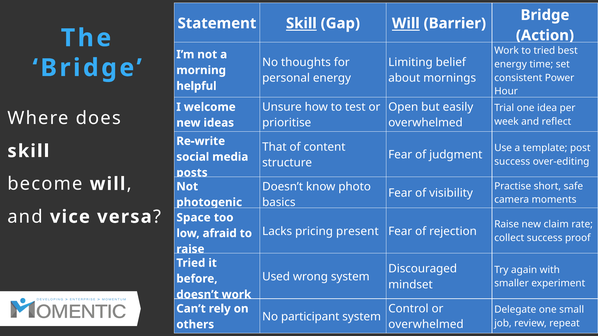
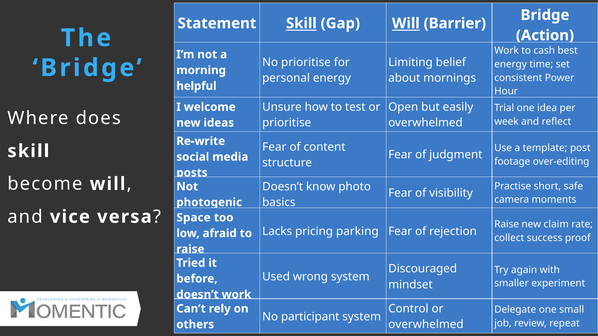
to tried: tried -> cash
No thoughts: thoughts -> prioritise
That at (274, 147): That -> Fear
success at (512, 162): success -> footage
present: present -> parking
